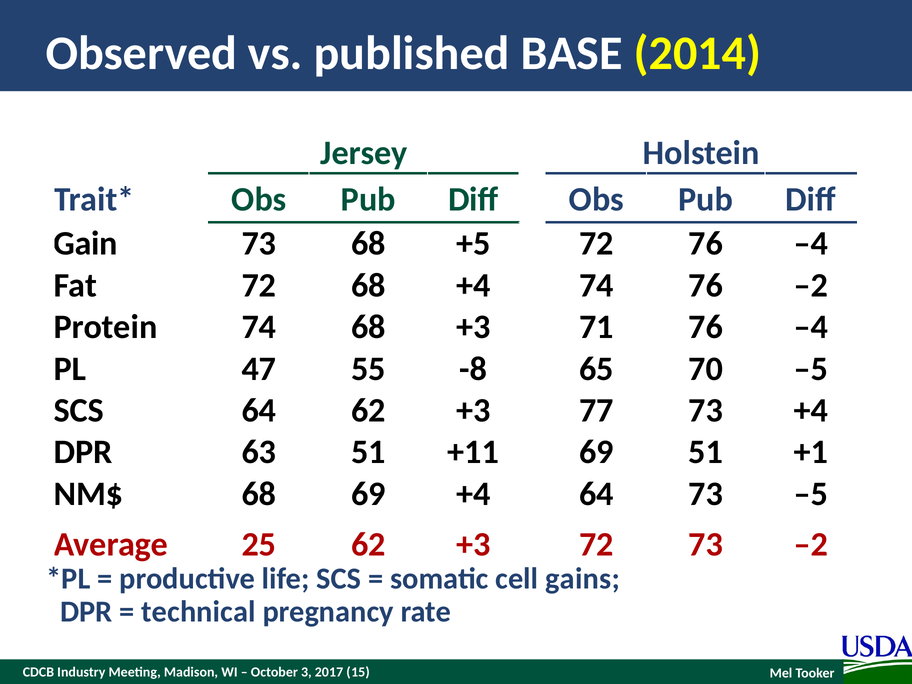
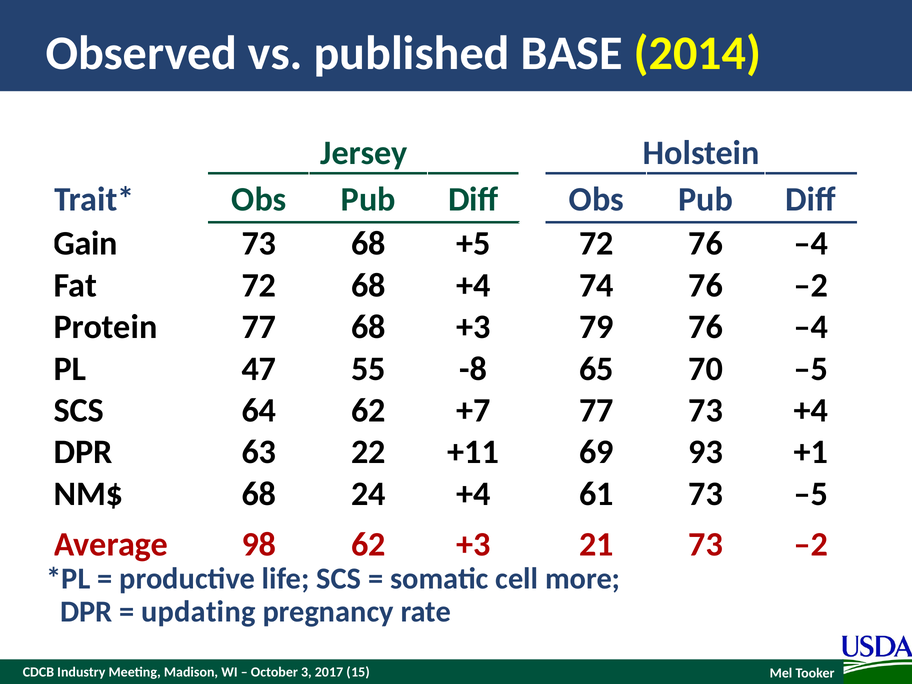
Protein 74: 74 -> 77
71: 71 -> 79
64 62 +3: +3 -> +7
63 51: 51 -> 22
69 51: 51 -> 93
68 69: 69 -> 24
+4 64: 64 -> 61
25: 25 -> 98
+3 72: 72 -> 21
gains: gains -> more
technical: technical -> updating
